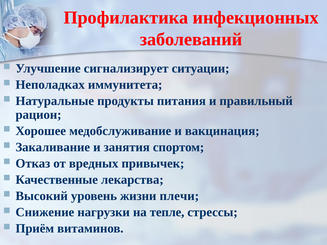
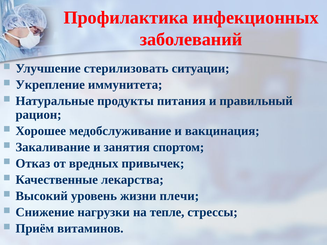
сигнализирует: сигнализирует -> стерилизовать
Неполадках: Неполадках -> Укрепление
